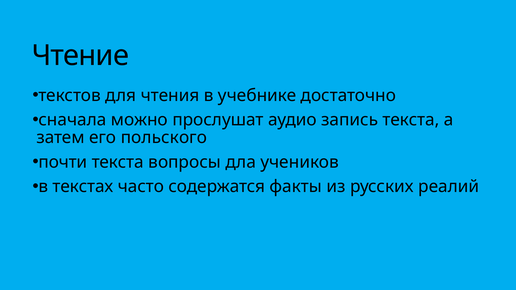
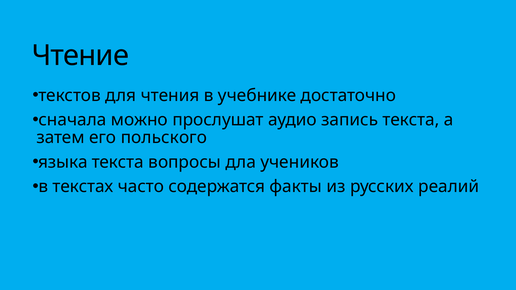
почти: почти -> языка
